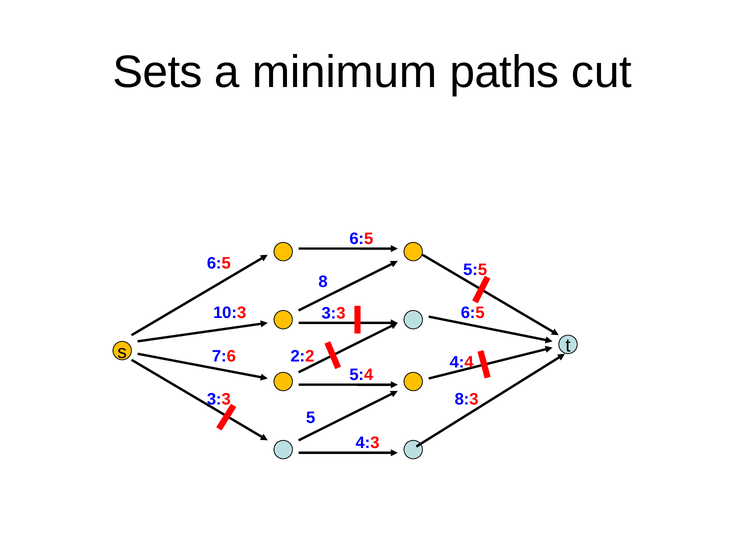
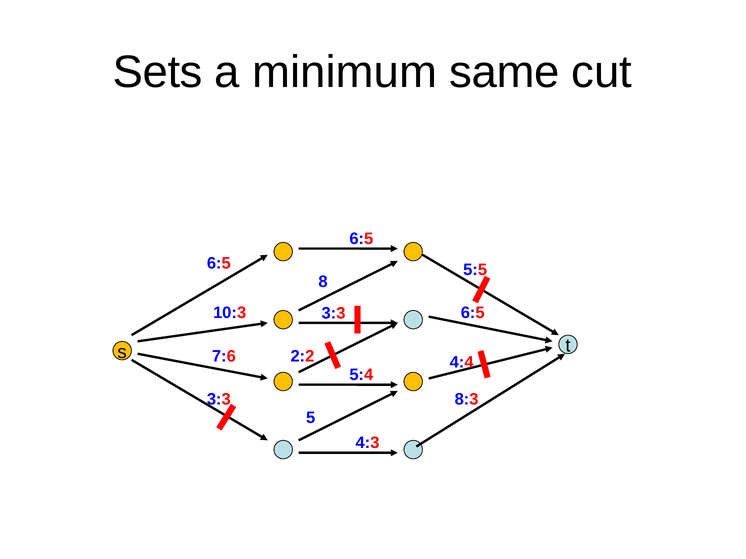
paths: paths -> same
